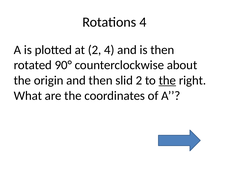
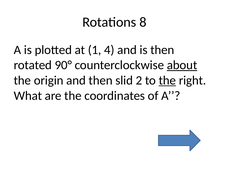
Rotations 4: 4 -> 8
at 2: 2 -> 1
about underline: none -> present
